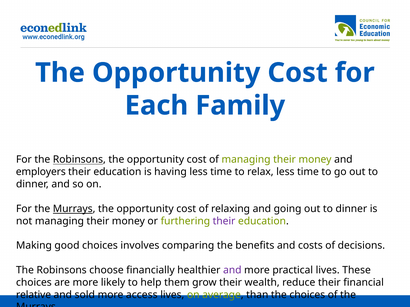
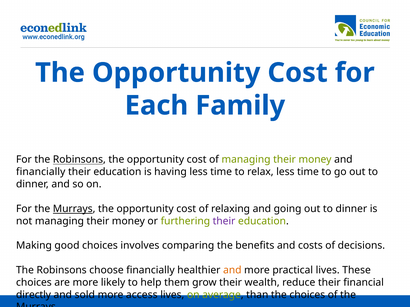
employers at (41, 172): employers -> financially
and at (232, 271) colour: purple -> orange
relative: relative -> directly
